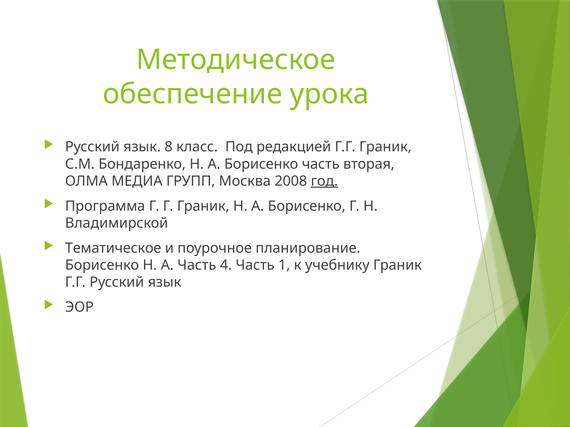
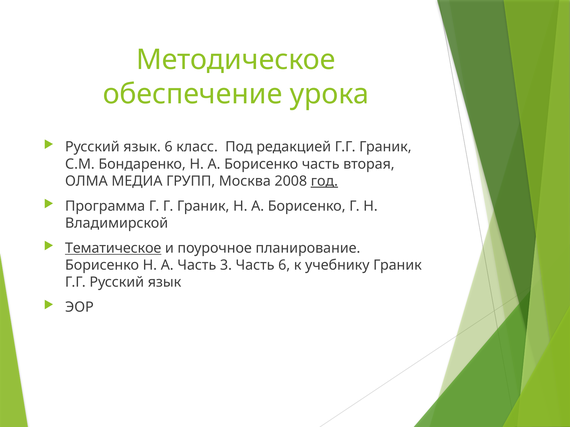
язык 8: 8 -> 6
Тематическое underline: none -> present
4: 4 -> 3
Часть 1: 1 -> 6
